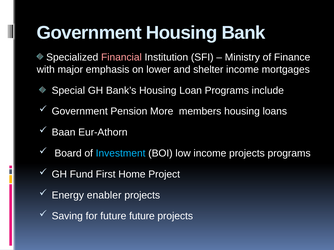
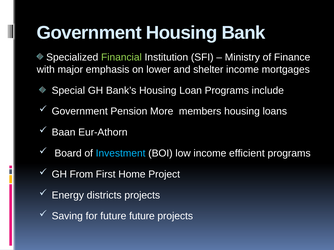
Financial colour: pink -> light green
income projects: projects -> efficient
Fund: Fund -> From
enabler: enabler -> districts
